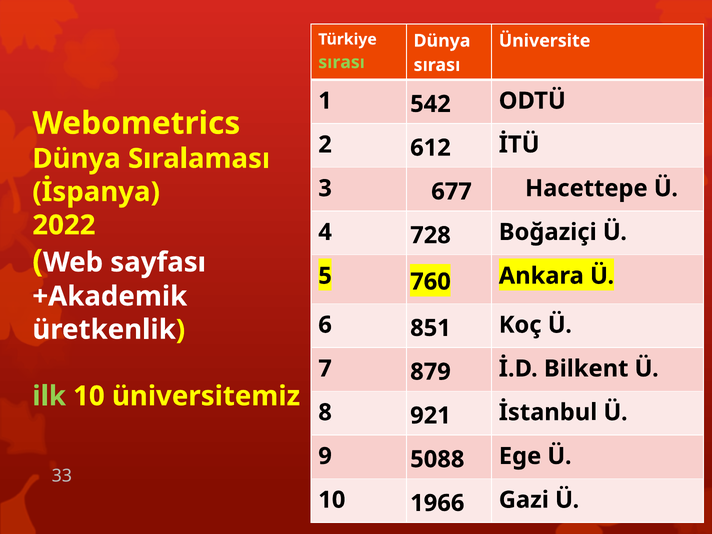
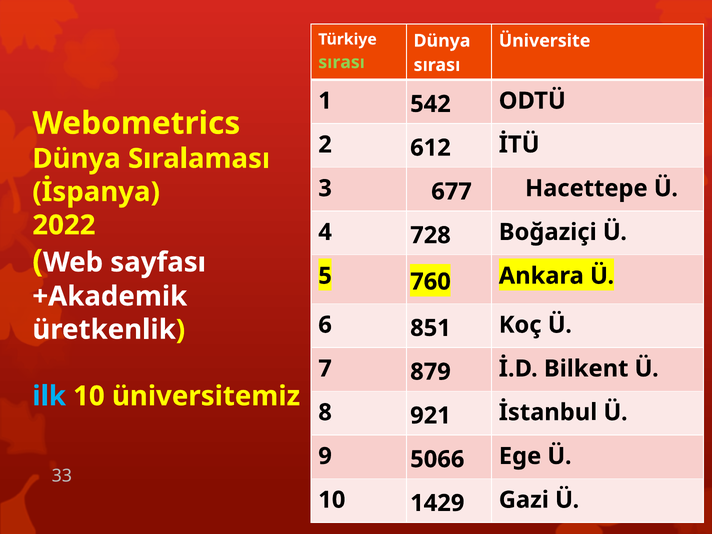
ilk colour: light green -> light blue
5088: 5088 -> 5066
1966: 1966 -> 1429
